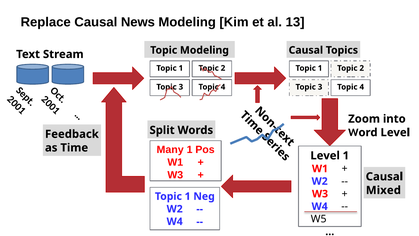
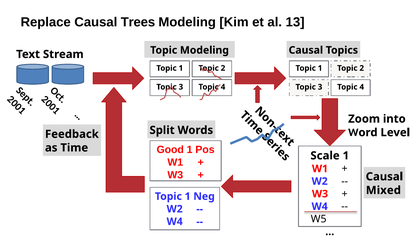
News: News -> Trees
Many: Many -> Good
Level at (325, 155): Level -> Scale
